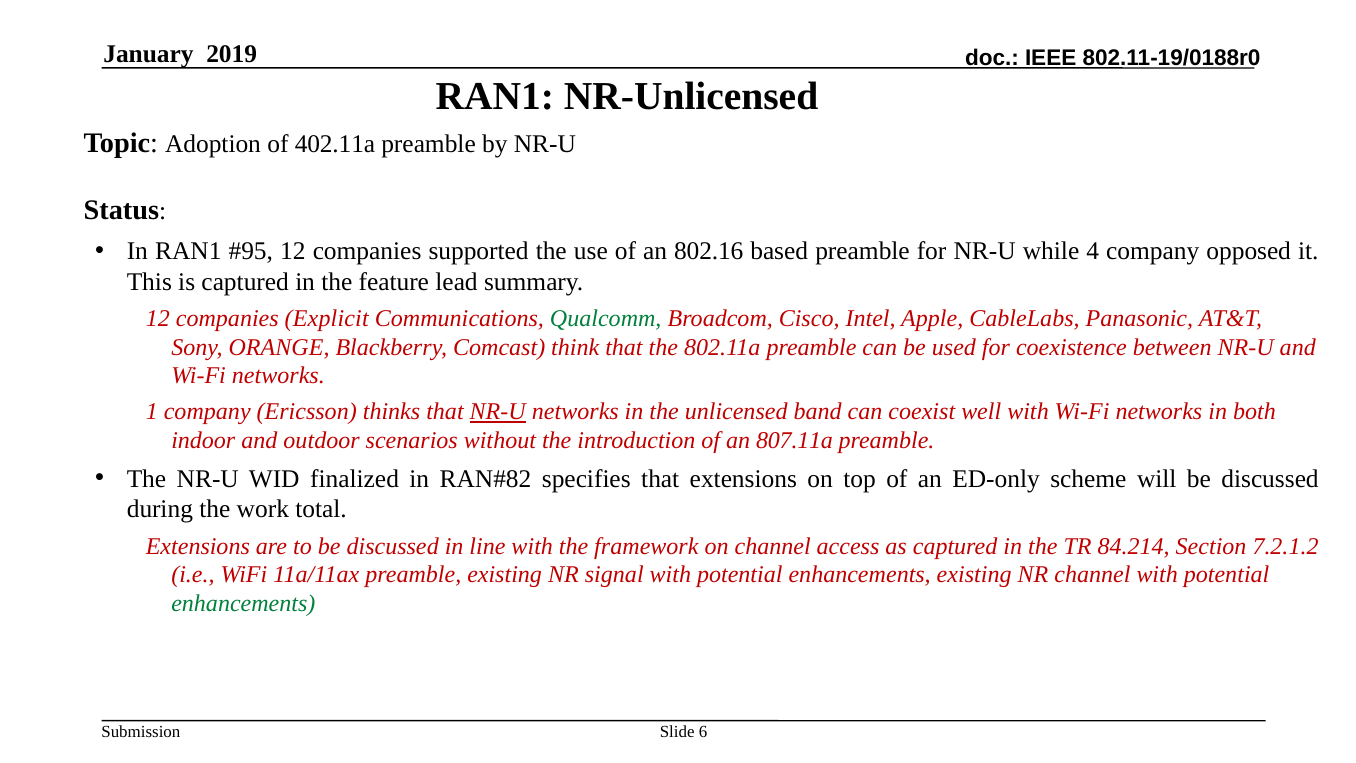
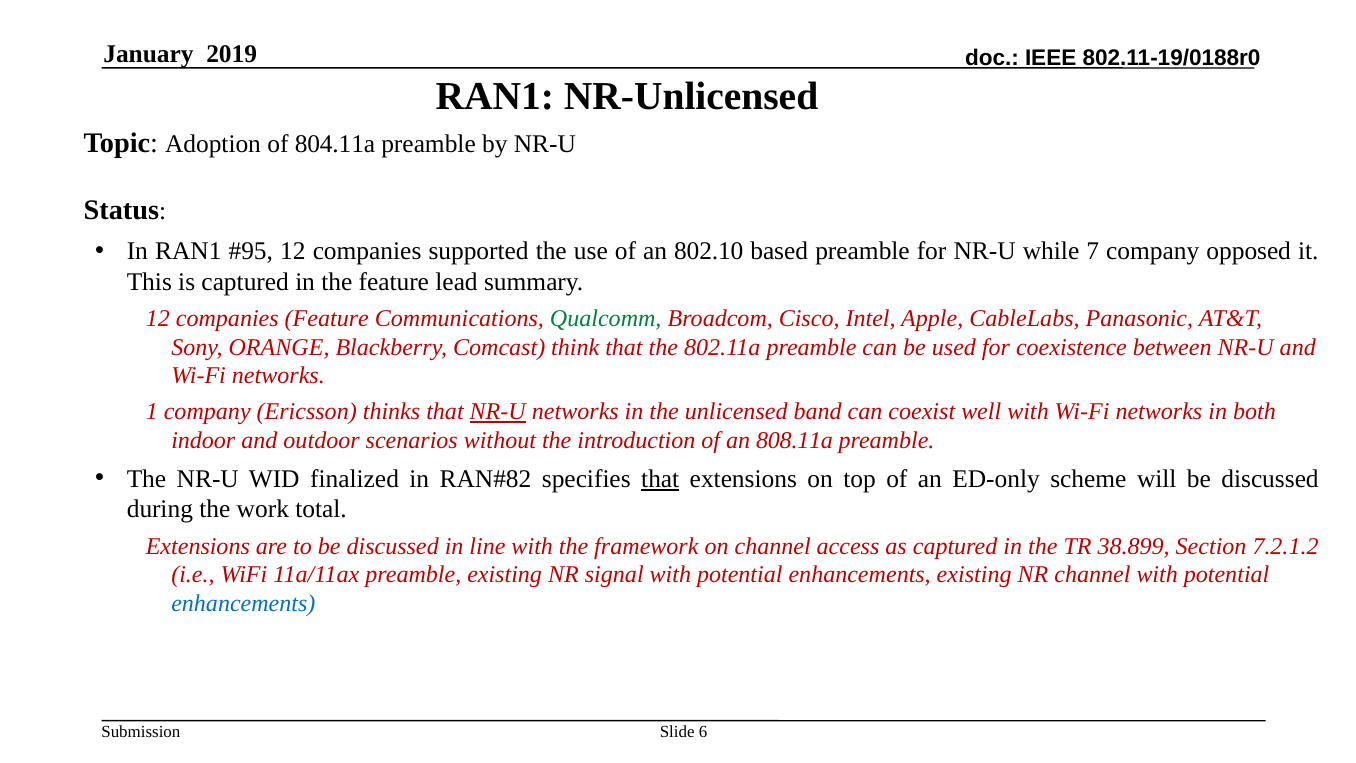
402.11a: 402.11a -> 804.11a
802.16: 802.16 -> 802.10
4: 4 -> 7
companies Explicit: Explicit -> Feature
807.11a: 807.11a -> 808.11a
that at (660, 479) underline: none -> present
84.214: 84.214 -> 38.899
enhancements at (243, 604) colour: green -> blue
